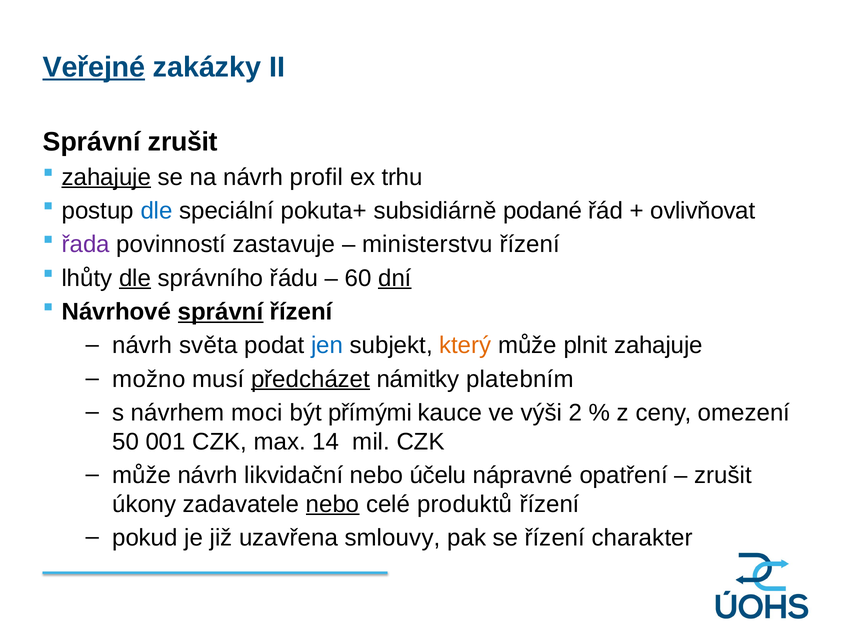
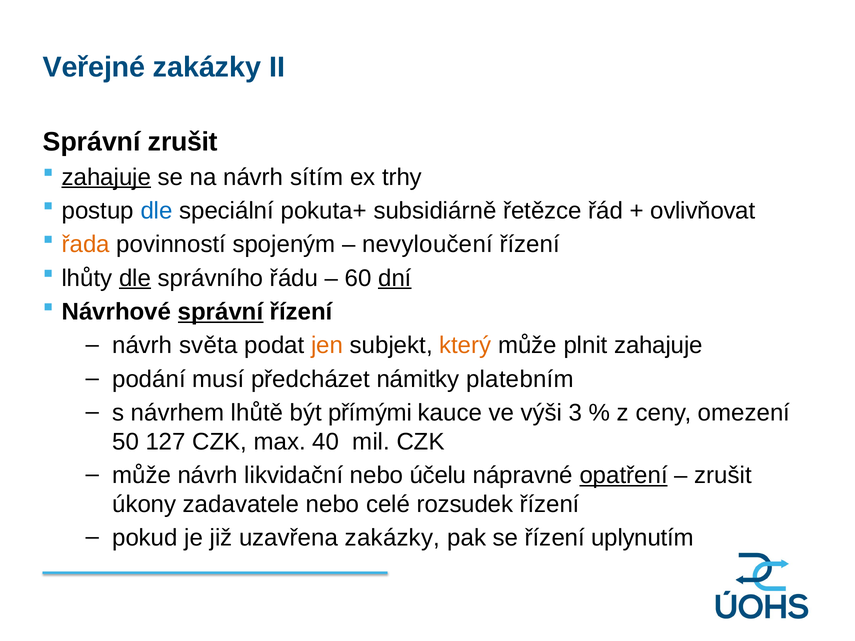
Veřejné underline: present -> none
profil: profil -> sítím
trhu: trhu -> trhy
podané: podané -> řetězce
řada colour: purple -> orange
zastavuje: zastavuje -> spojeným
ministerstvu: ministerstvu -> nevyloučení
jen colour: blue -> orange
možno: možno -> podání
předcházet underline: present -> none
moci: moci -> lhůtě
2: 2 -> 3
001: 001 -> 127
14: 14 -> 40
opatření underline: none -> present
nebo at (333, 504) underline: present -> none
produktů: produktů -> rozsudek
uzavřena smlouvy: smlouvy -> zakázky
charakter: charakter -> uplynutím
